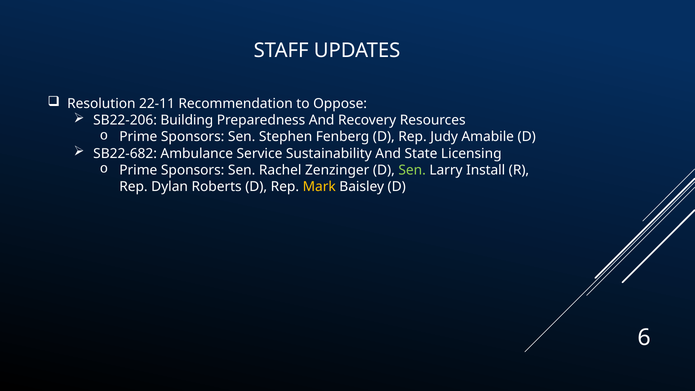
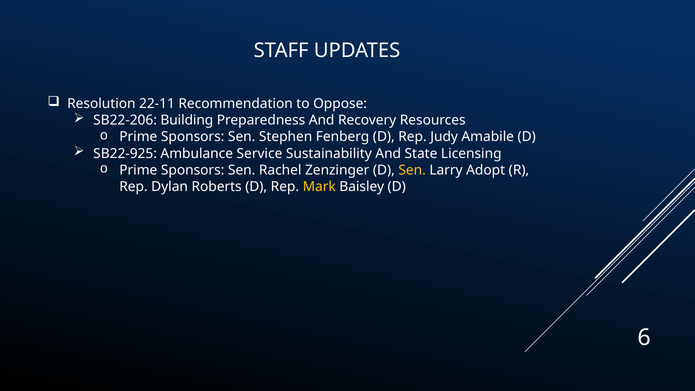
SB22-682: SB22-682 -> SB22-925
Sen at (412, 170) colour: light green -> yellow
Install: Install -> Adopt
